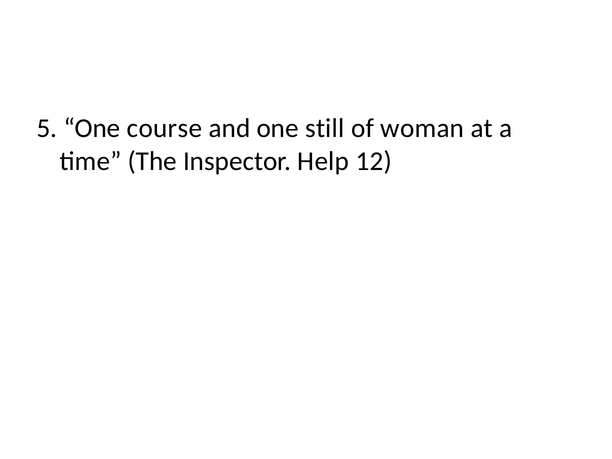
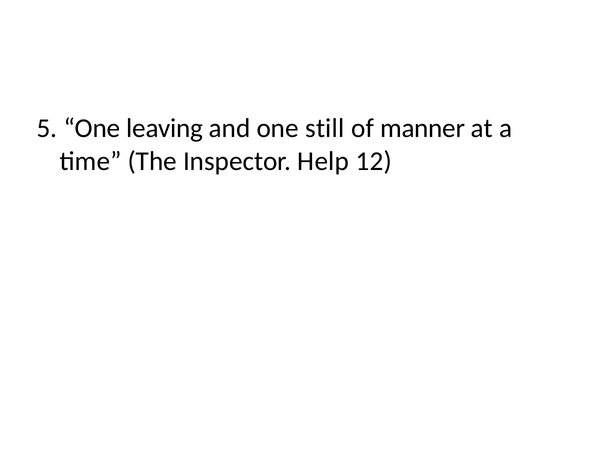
course: course -> leaving
woman: woman -> manner
